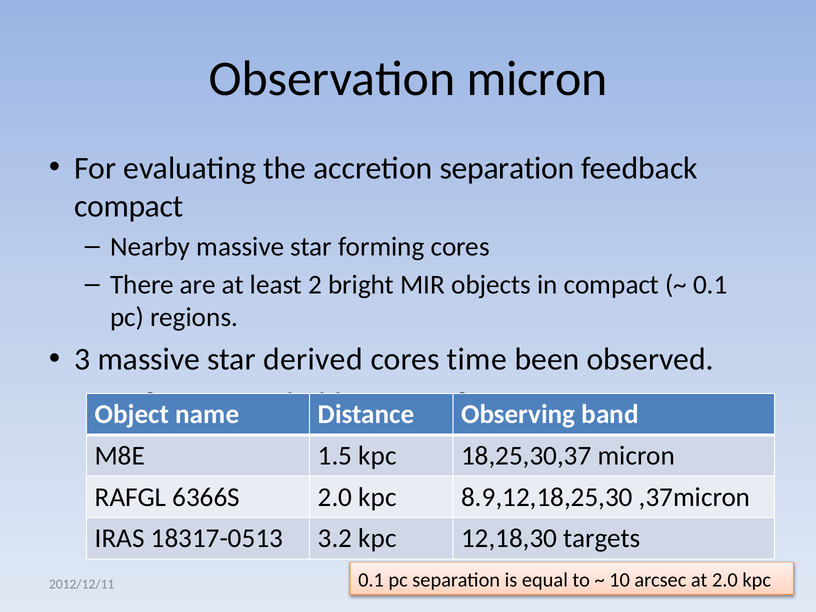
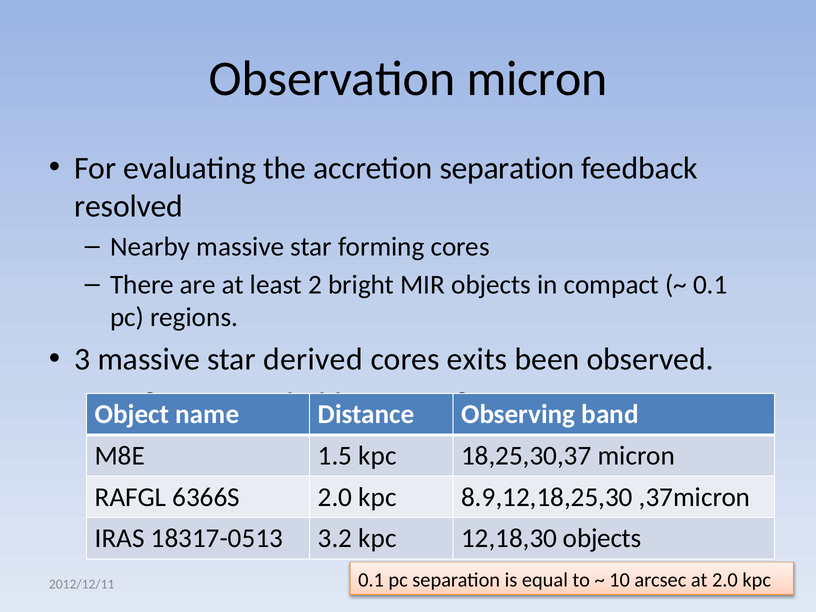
compact at (129, 206): compact -> resolved
time: time -> exits
12,18,30 targets: targets -> objects
